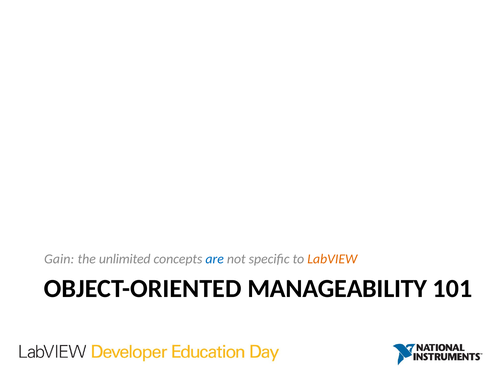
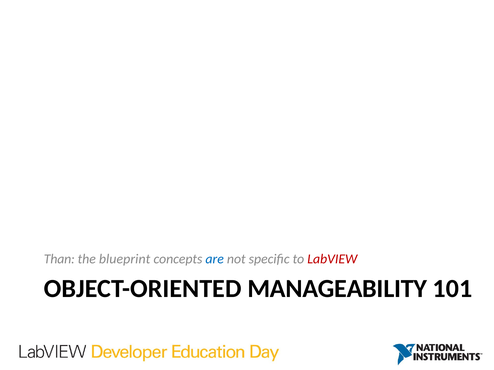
Gain: Gain -> Than
unlimited: unlimited -> blueprint
LabVIEW colour: orange -> red
